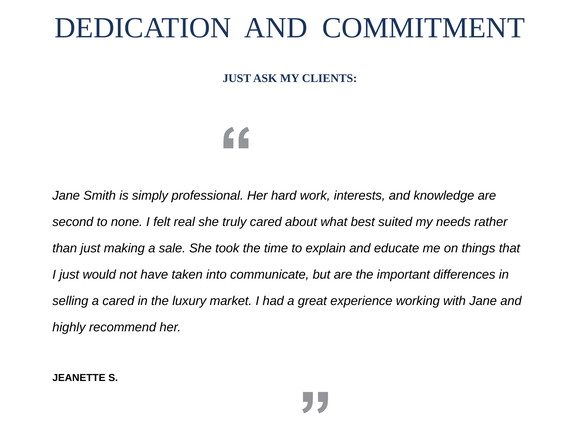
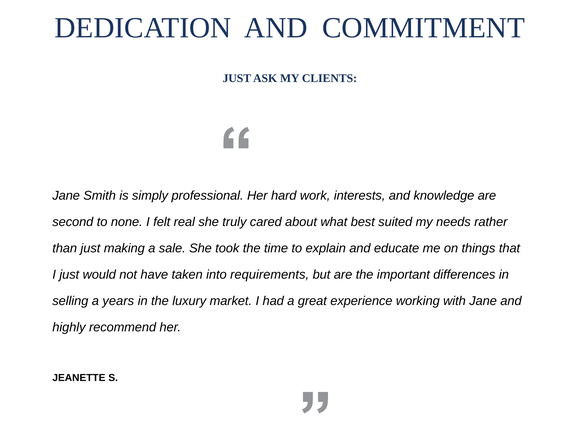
communicate: communicate -> requirements
a cared: cared -> years
